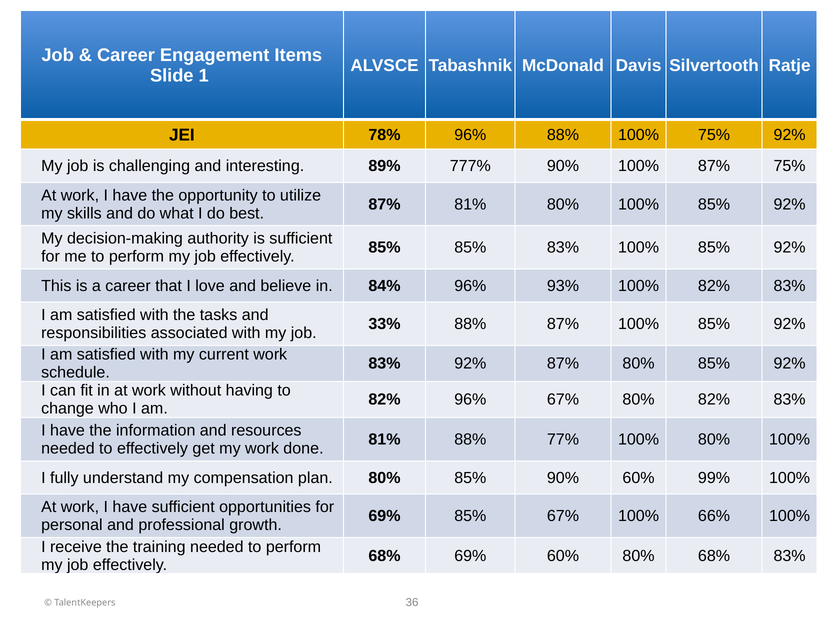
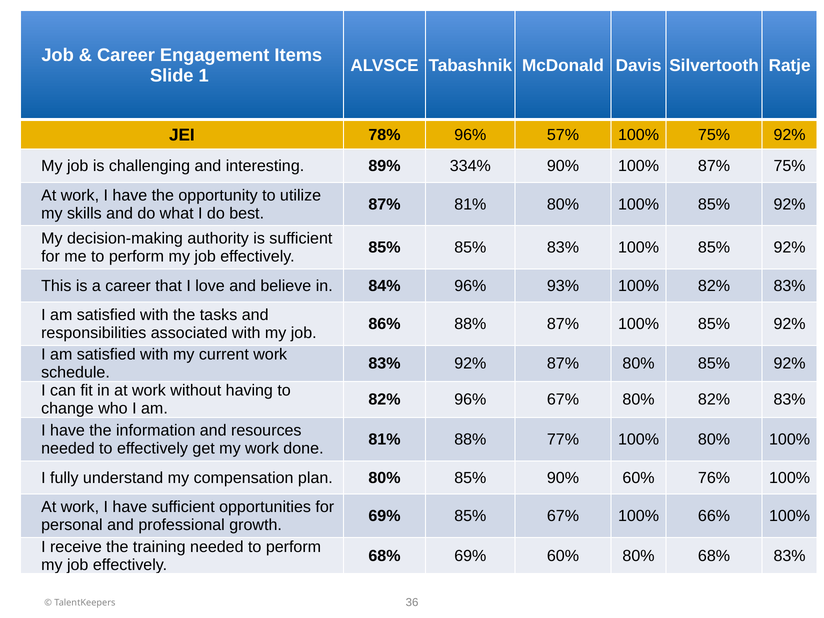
96% 88%: 88% -> 57%
777%: 777% -> 334%
33%: 33% -> 86%
99%: 99% -> 76%
